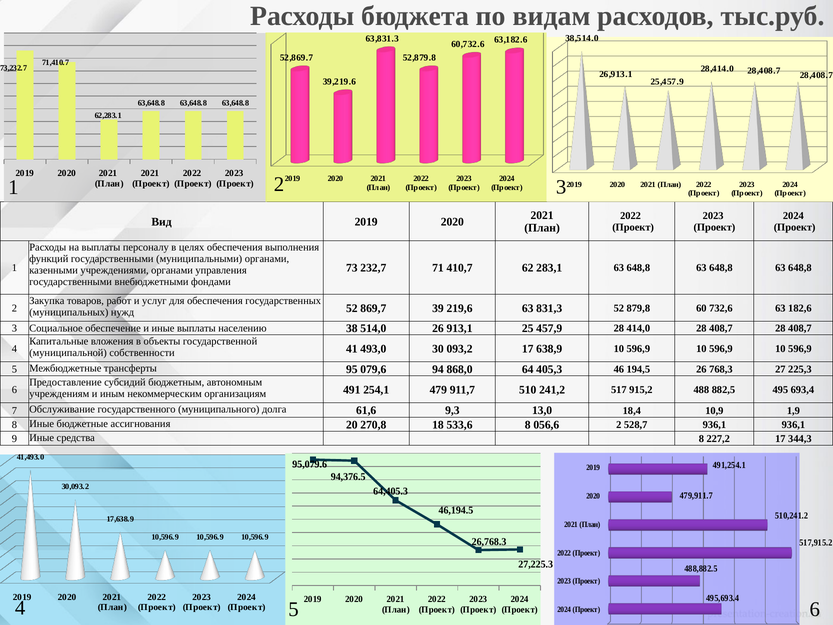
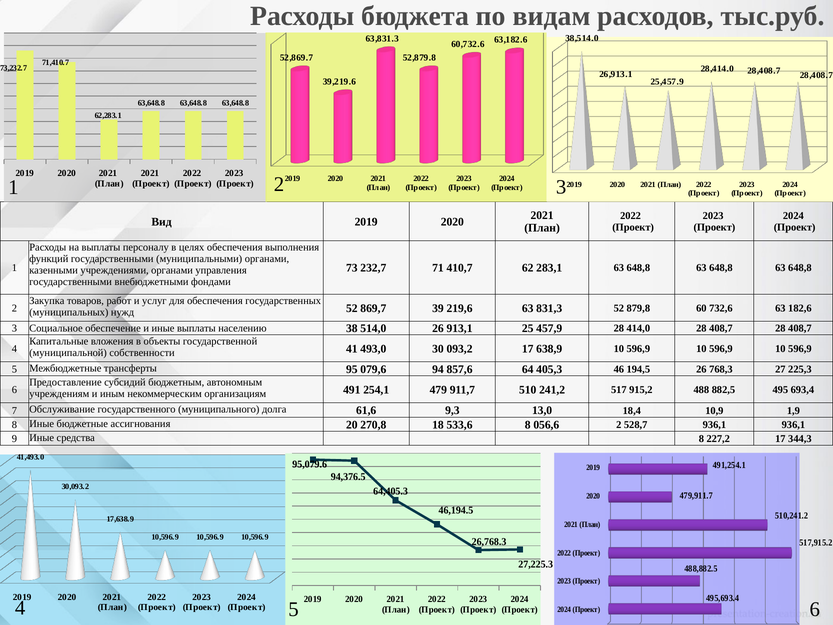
868,0: 868,0 -> 857,6
